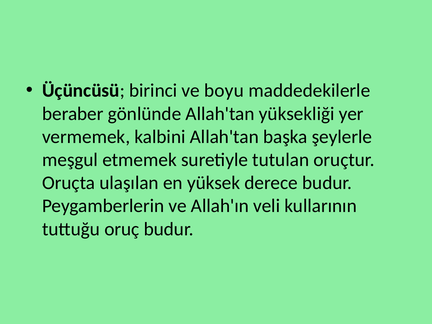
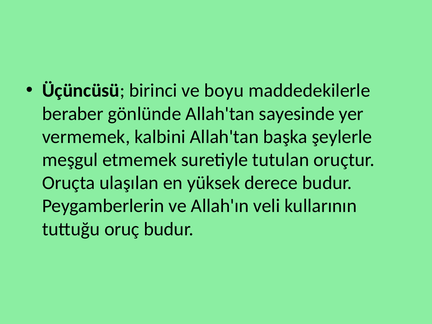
yüksekliği: yüksekliği -> sayesinde
